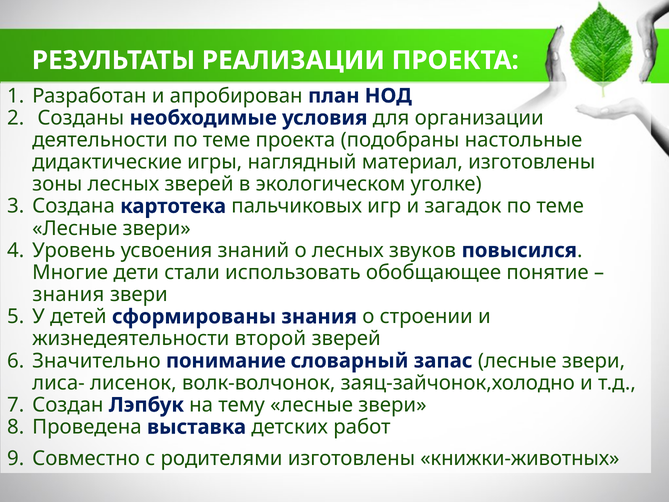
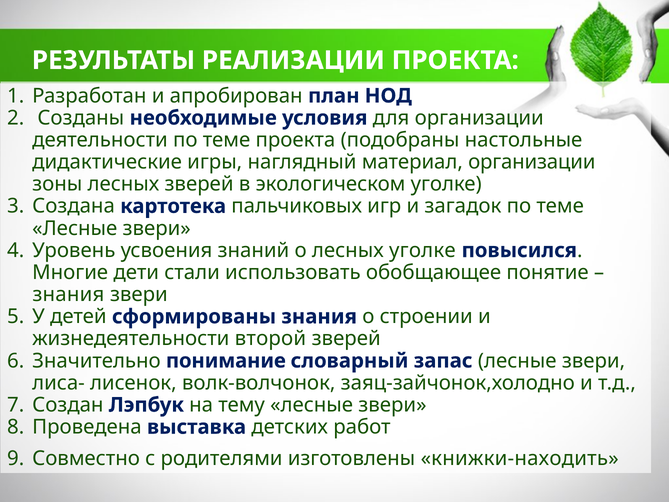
материал изготовлены: изготовлены -> организации
лесных звуков: звуков -> уголке
книжки-животных: книжки-животных -> книжки-находить
